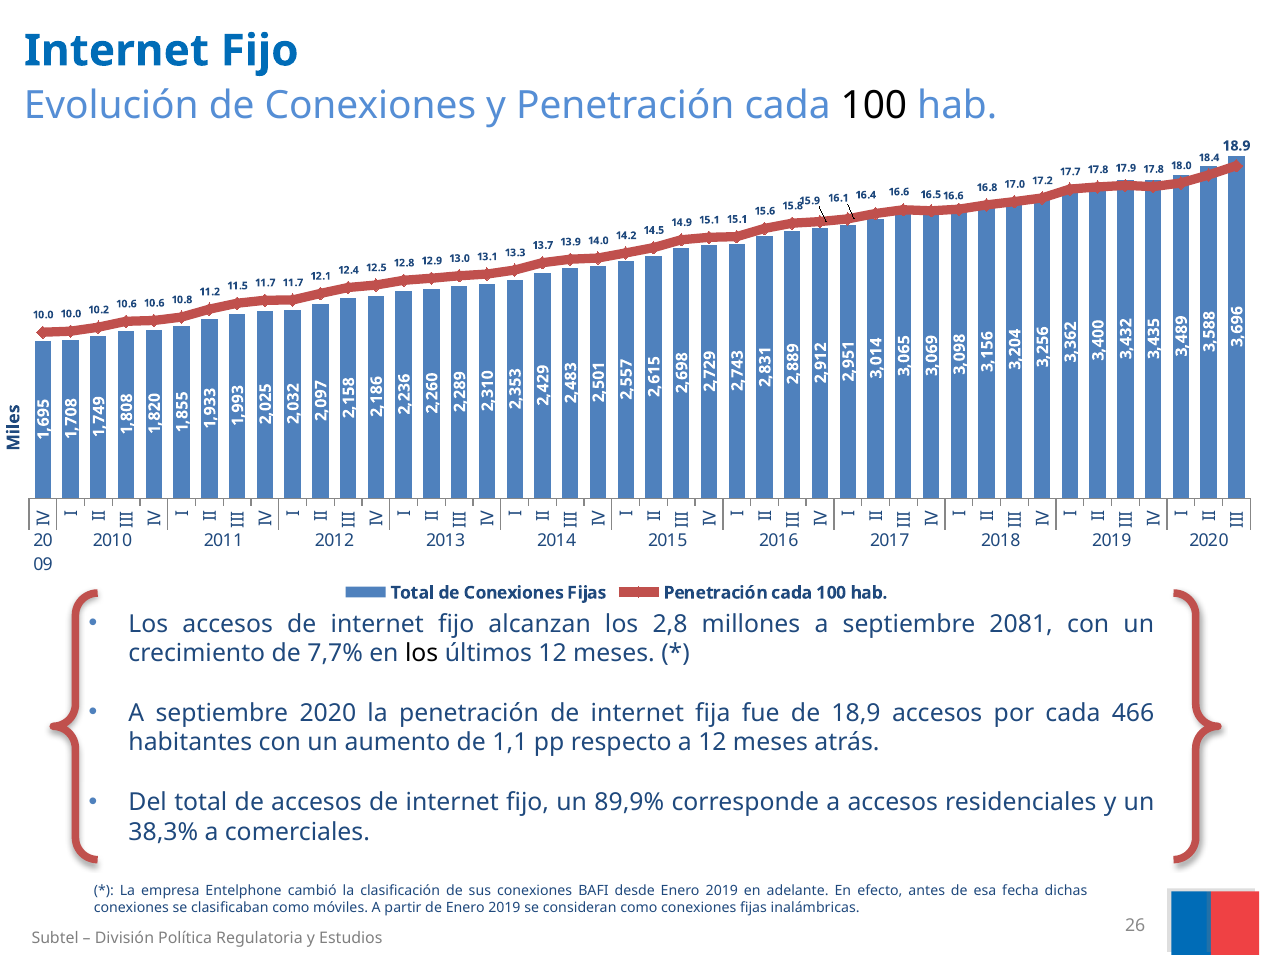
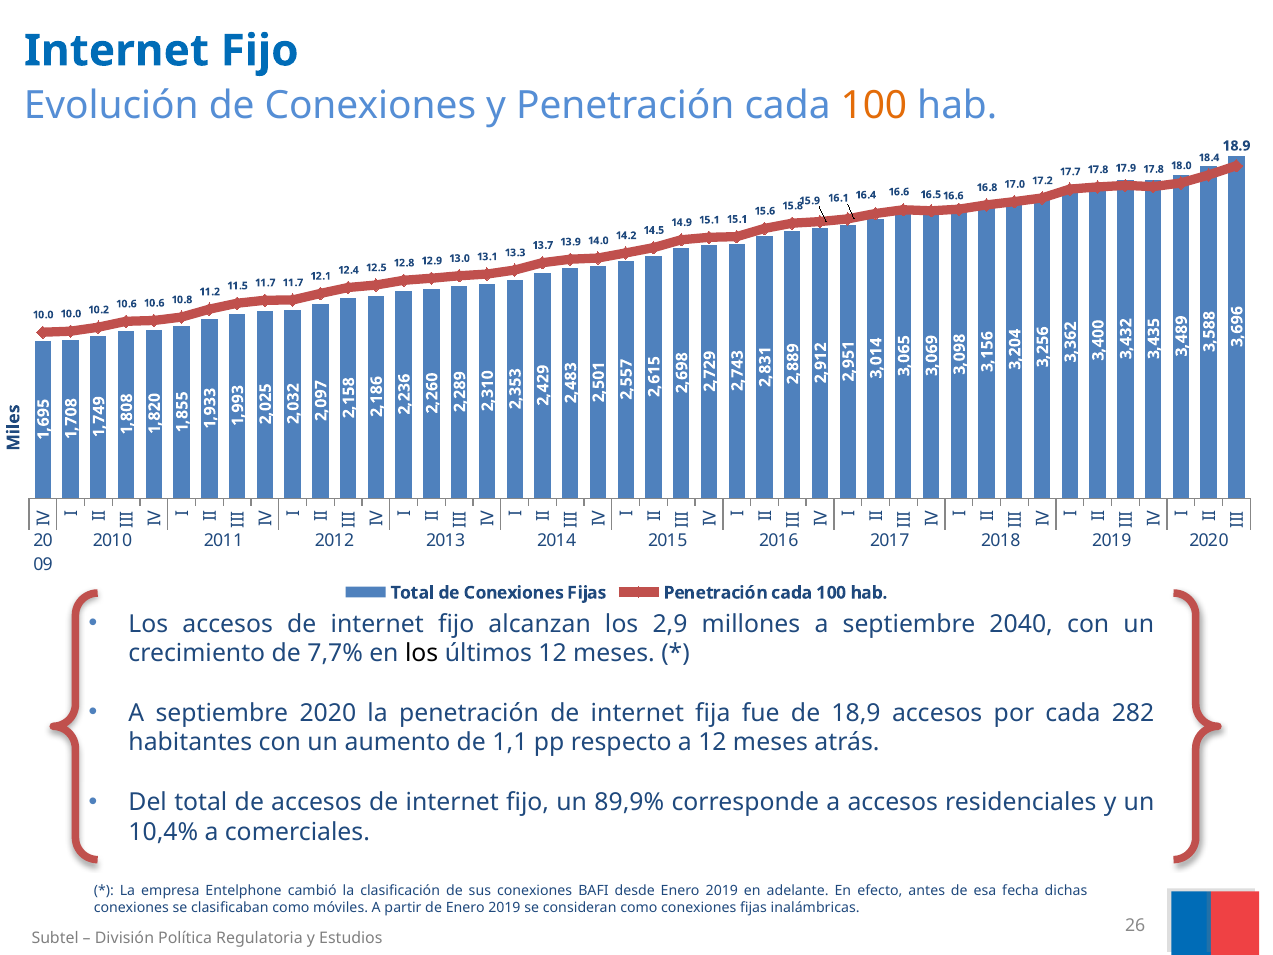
100 at (874, 106) colour: black -> orange
2,8: 2,8 -> 2,9
2081: 2081 -> 2040
466: 466 -> 282
38,3%: 38,3% -> 10,4%
